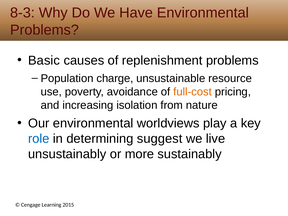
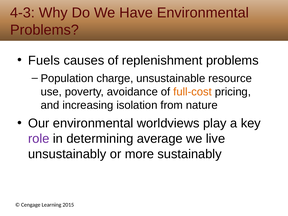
8-3: 8-3 -> 4-3
Basic: Basic -> Fuels
role colour: blue -> purple
suggest: suggest -> average
